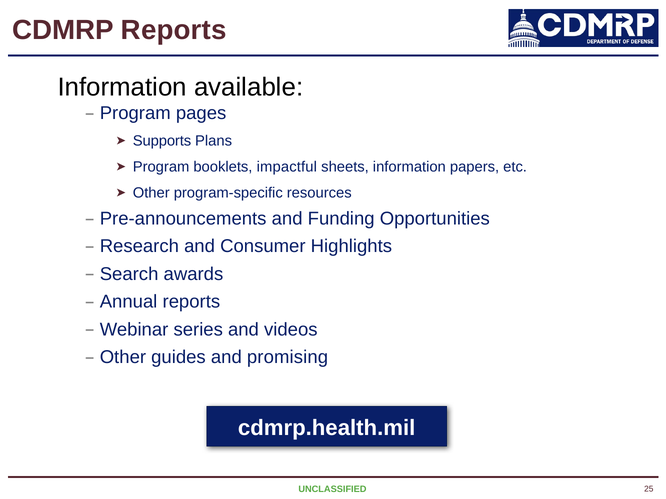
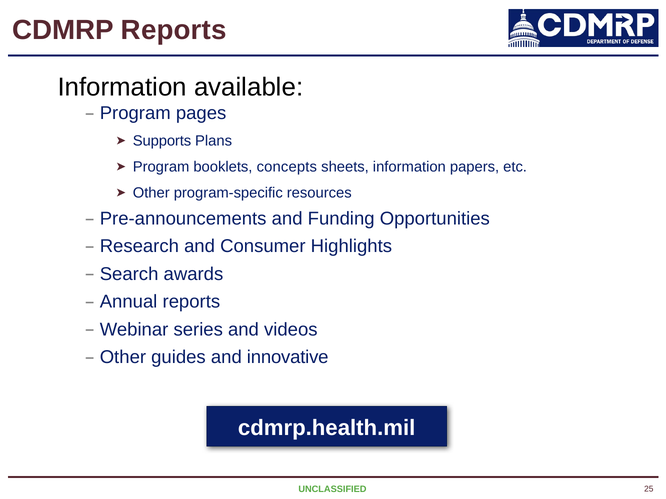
impactful: impactful -> concepts
promising: promising -> innovative
